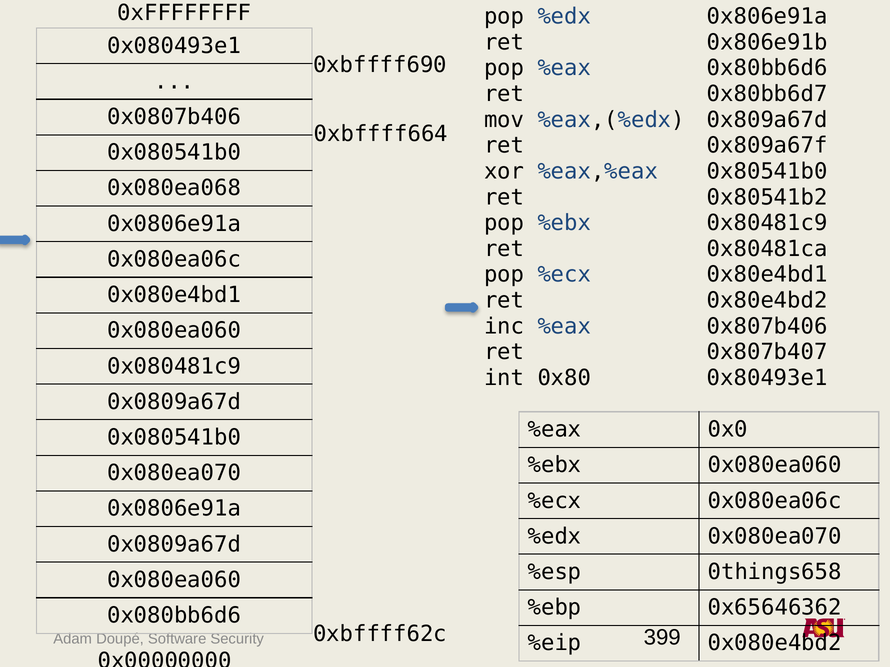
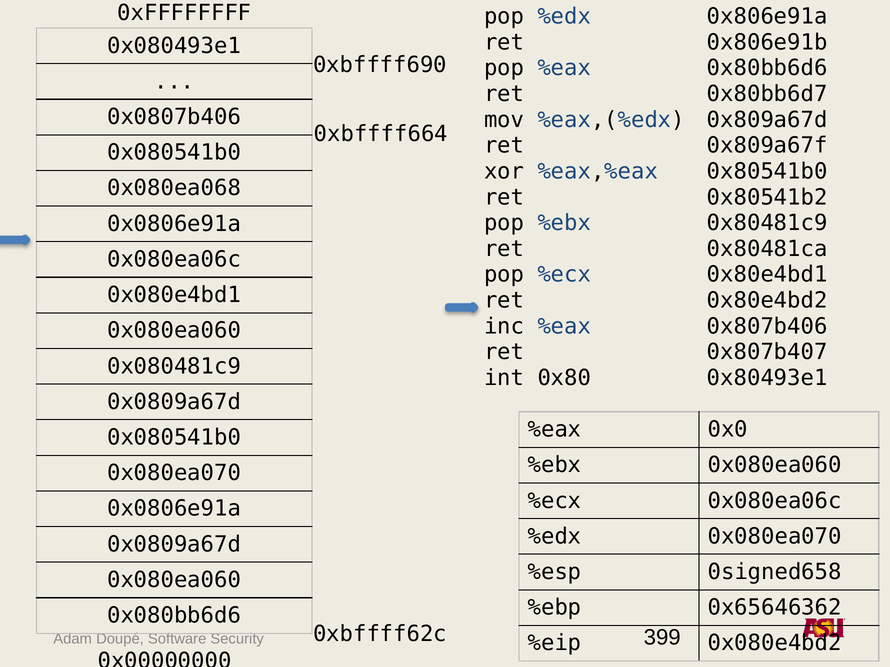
0things658: 0things658 -> 0signed658
